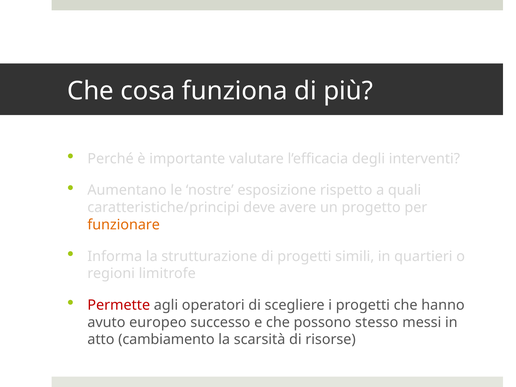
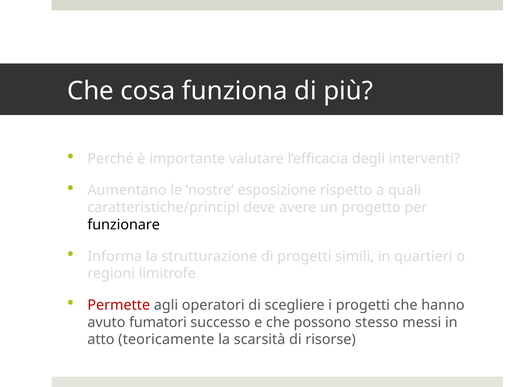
funzionare colour: orange -> black
europeo: europeo -> fumatori
cambiamento: cambiamento -> teoricamente
